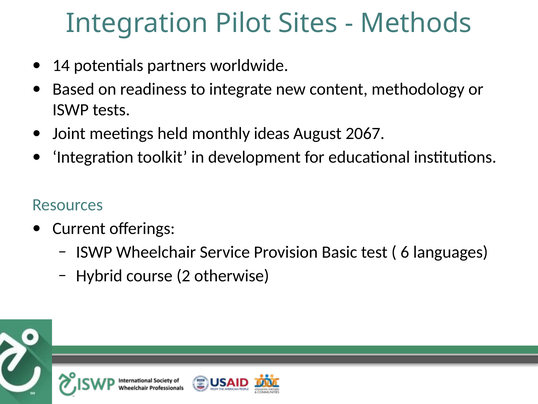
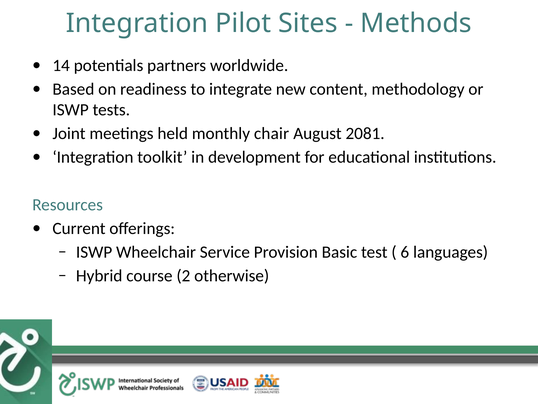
ideas: ideas -> chair
2067: 2067 -> 2081
